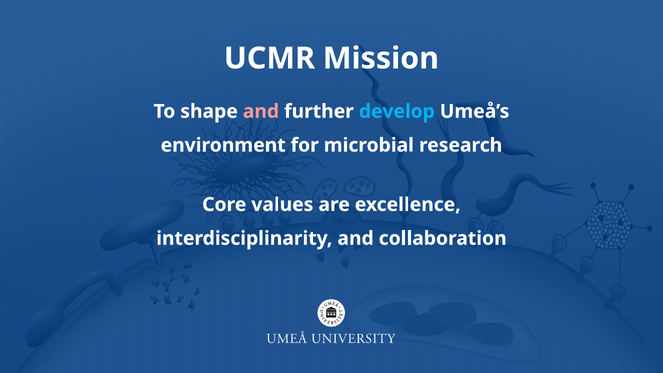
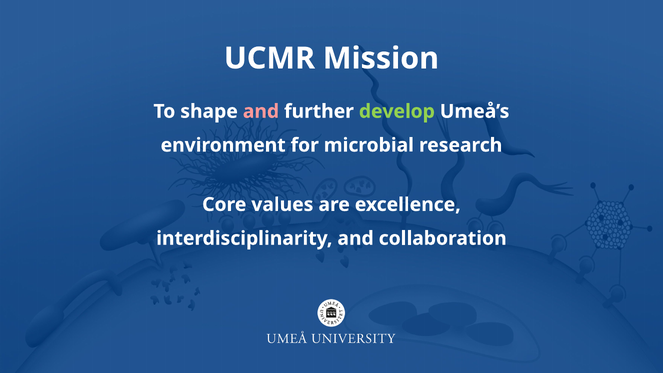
develop colour: light blue -> light green
